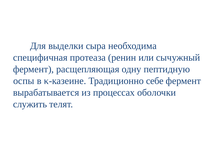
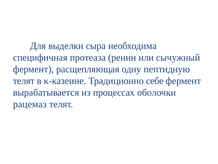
оспы at (24, 81): оспы -> телят
служить: служить -> рацемаз
